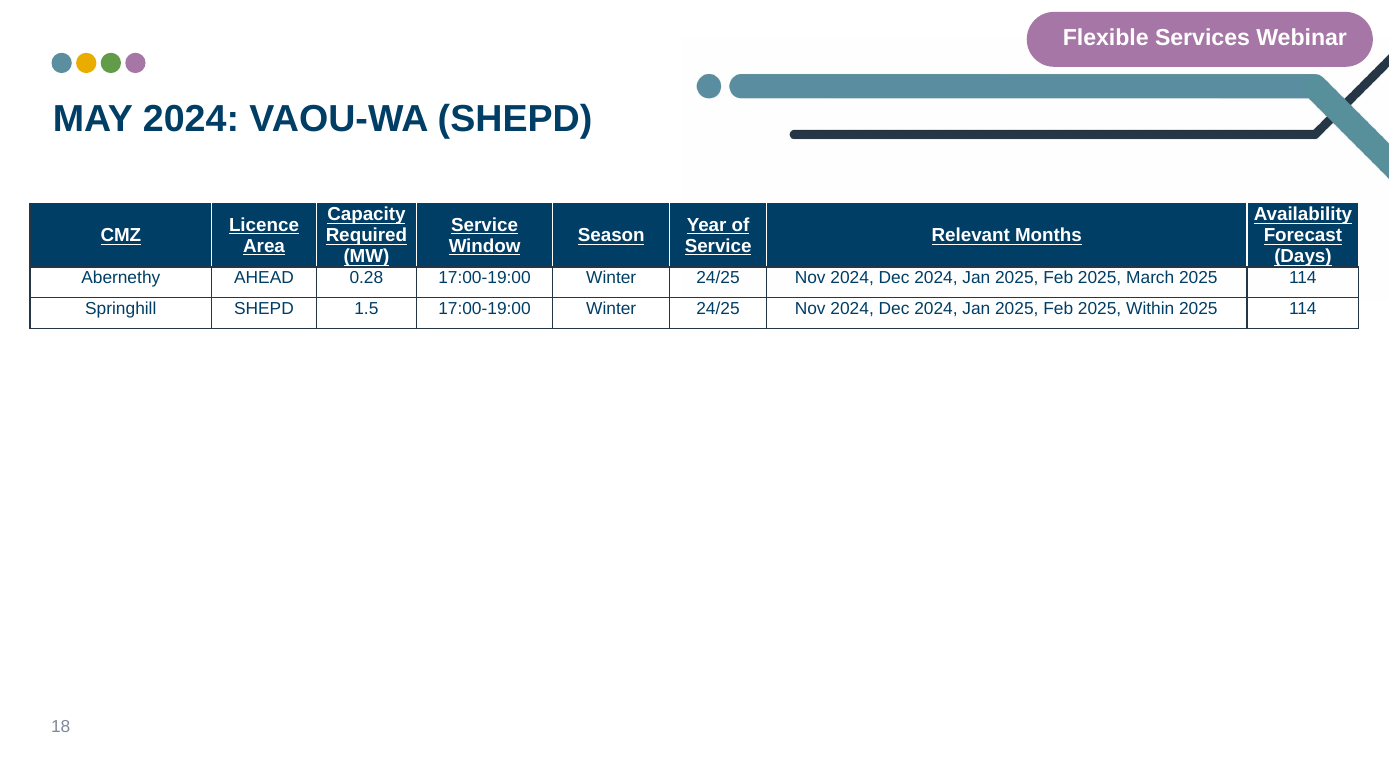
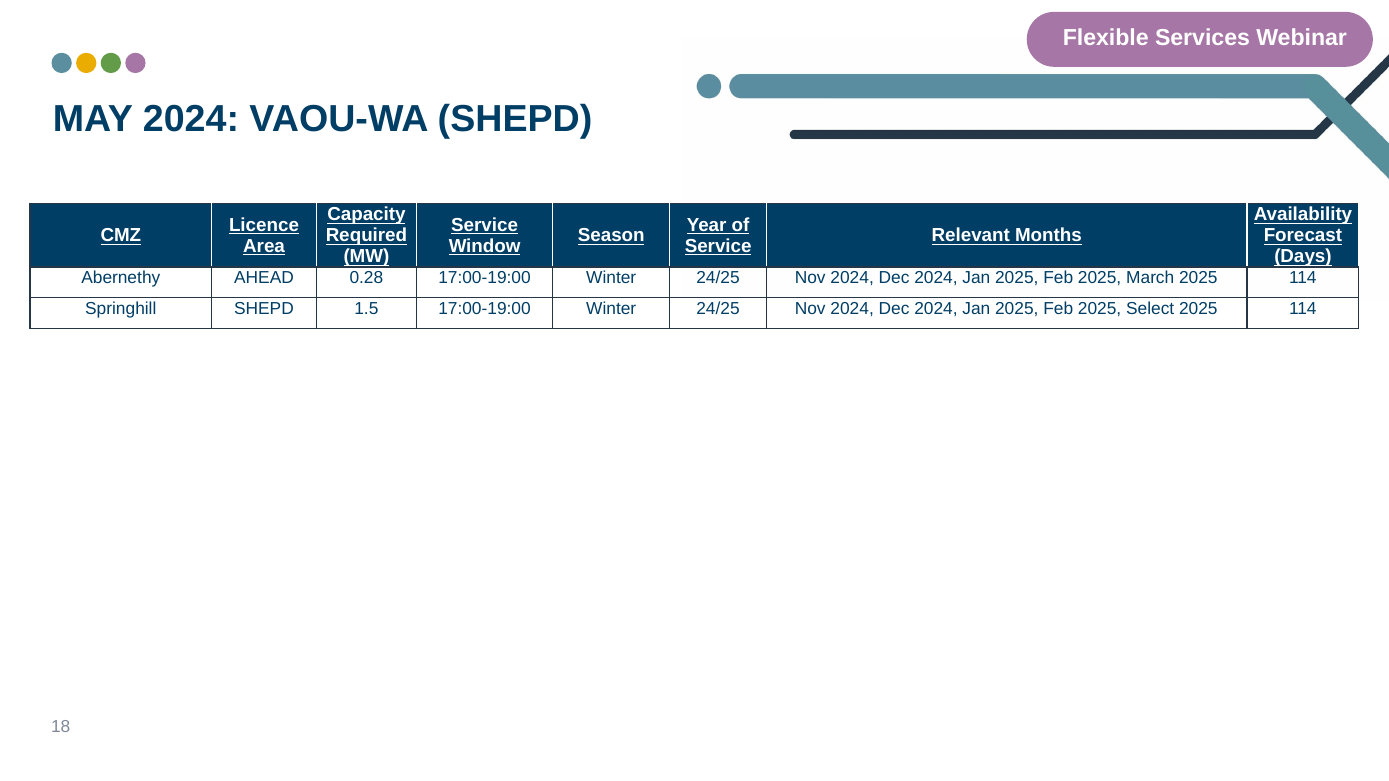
Within: Within -> Select
